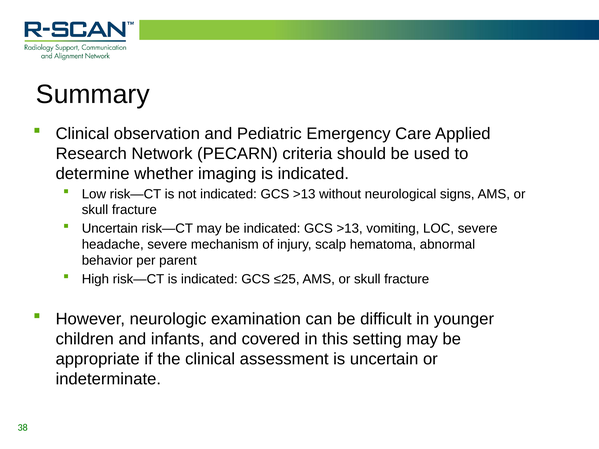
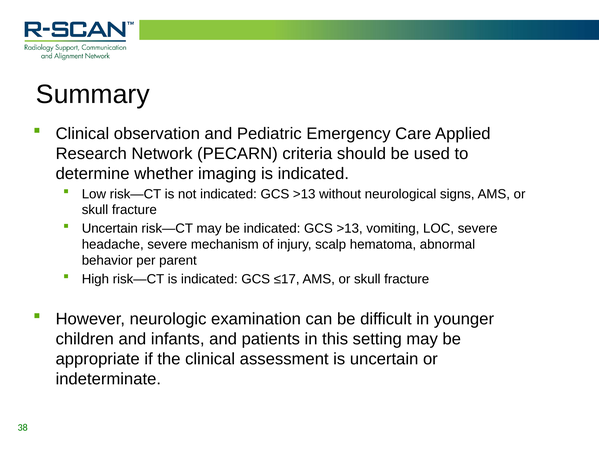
≤25: ≤25 -> ≤17
covered: covered -> patients
